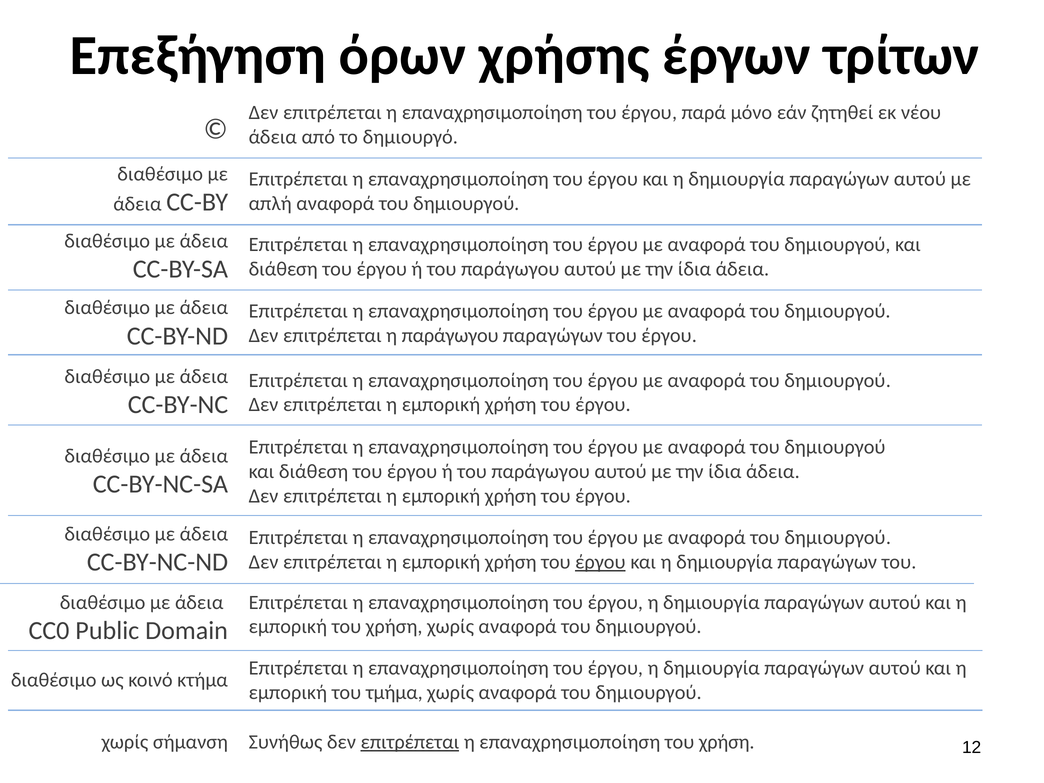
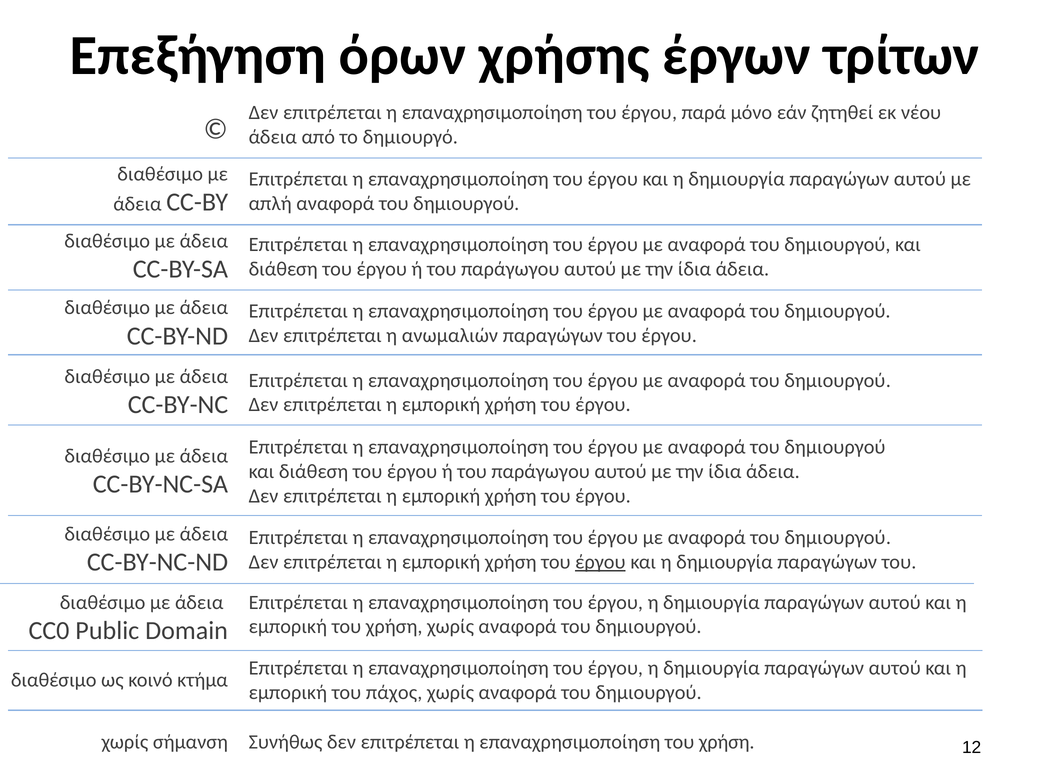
η παράγωγου: παράγωγου -> ανωμαλιών
τμήμα: τμήμα -> πάχος
επιτρέπεται at (410, 742) underline: present -> none
